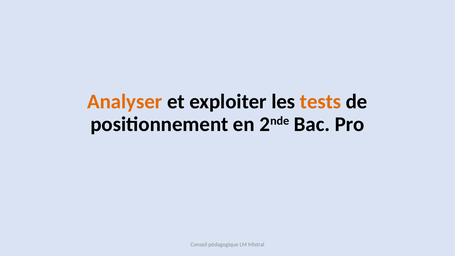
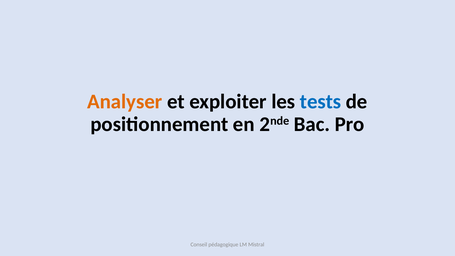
tests colour: orange -> blue
